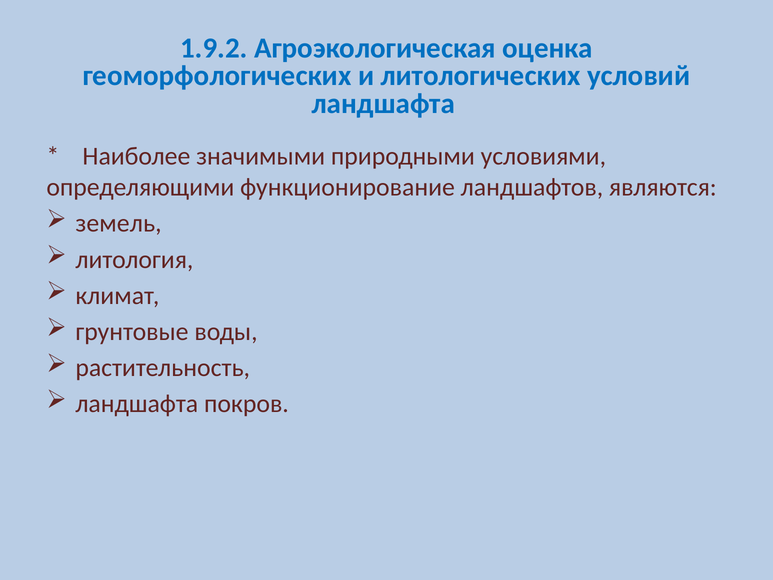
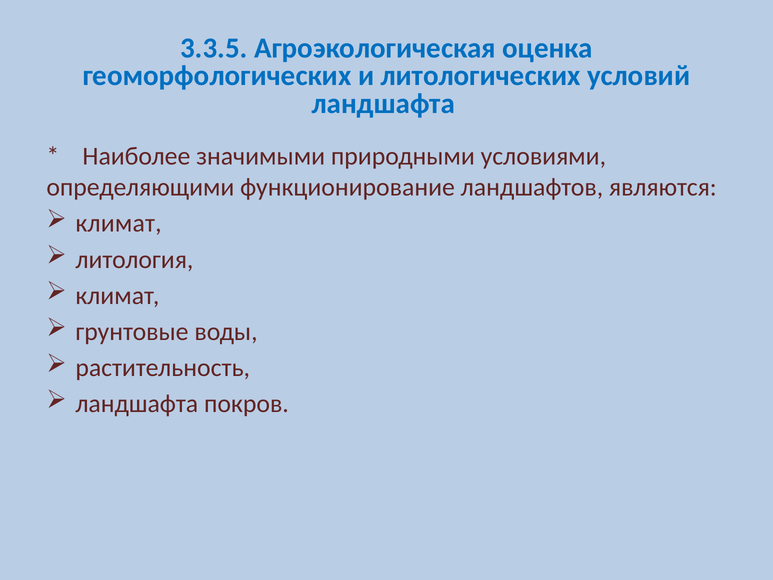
1.9.2: 1.9.2 -> 3.3.5
земель at (119, 223): земель -> климат
